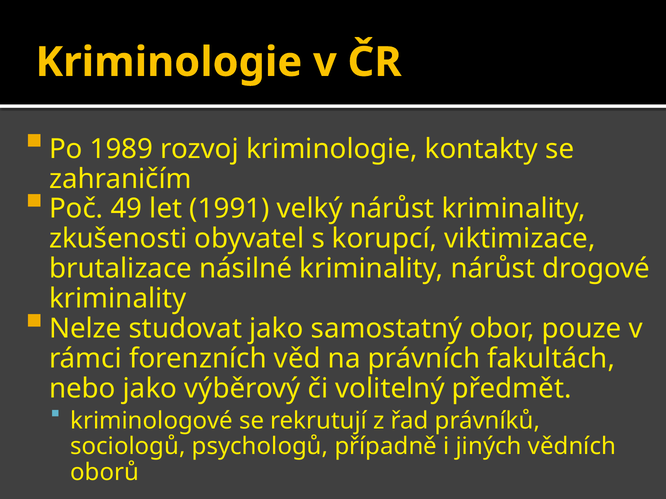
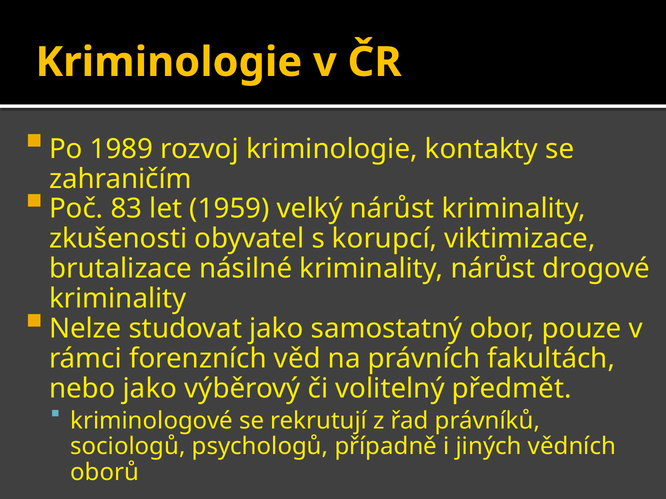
49: 49 -> 83
1991: 1991 -> 1959
